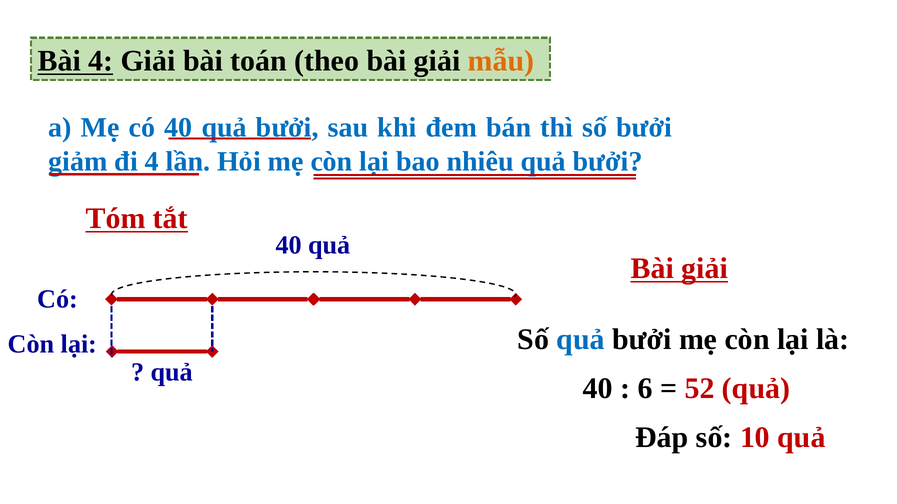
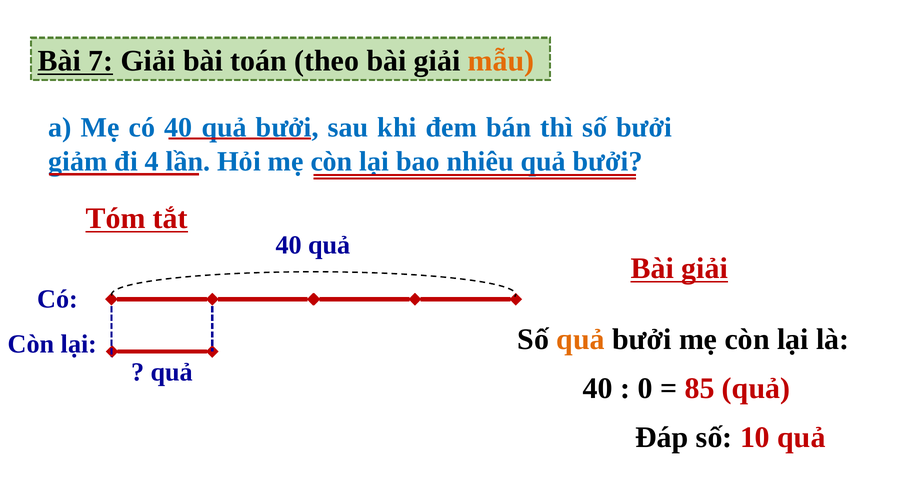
Bài 4: 4 -> 7
quả at (581, 340) colour: blue -> orange
6: 6 -> 0
52: 52 -> 85
